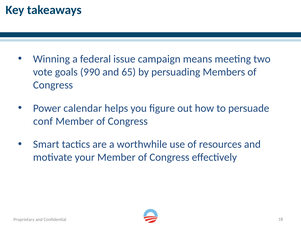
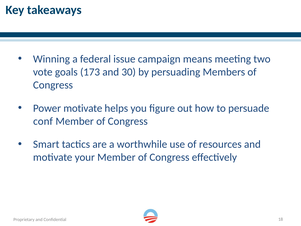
990: 990 -> 173
65: 65 -> 30
Power calendar: calendar -> motivate
